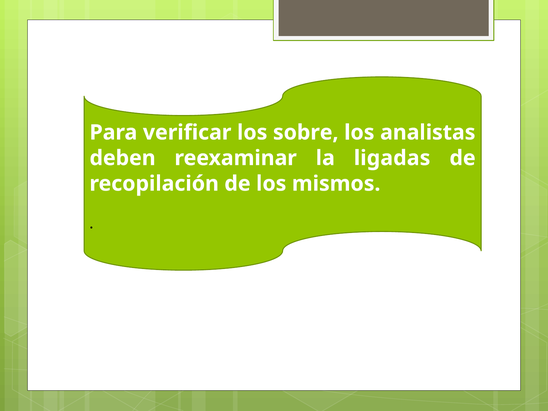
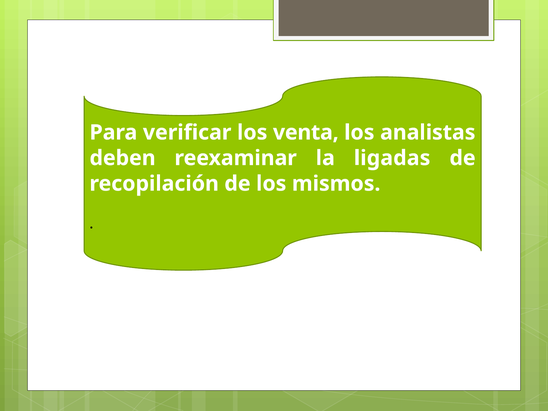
sobre: sobre -> venta
